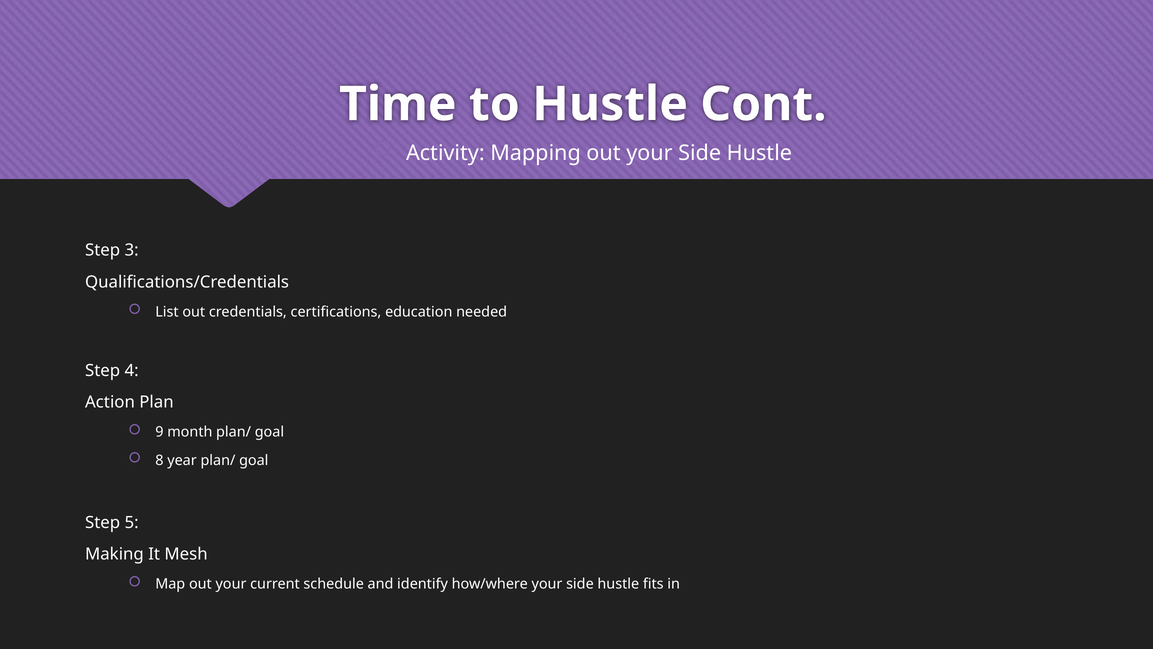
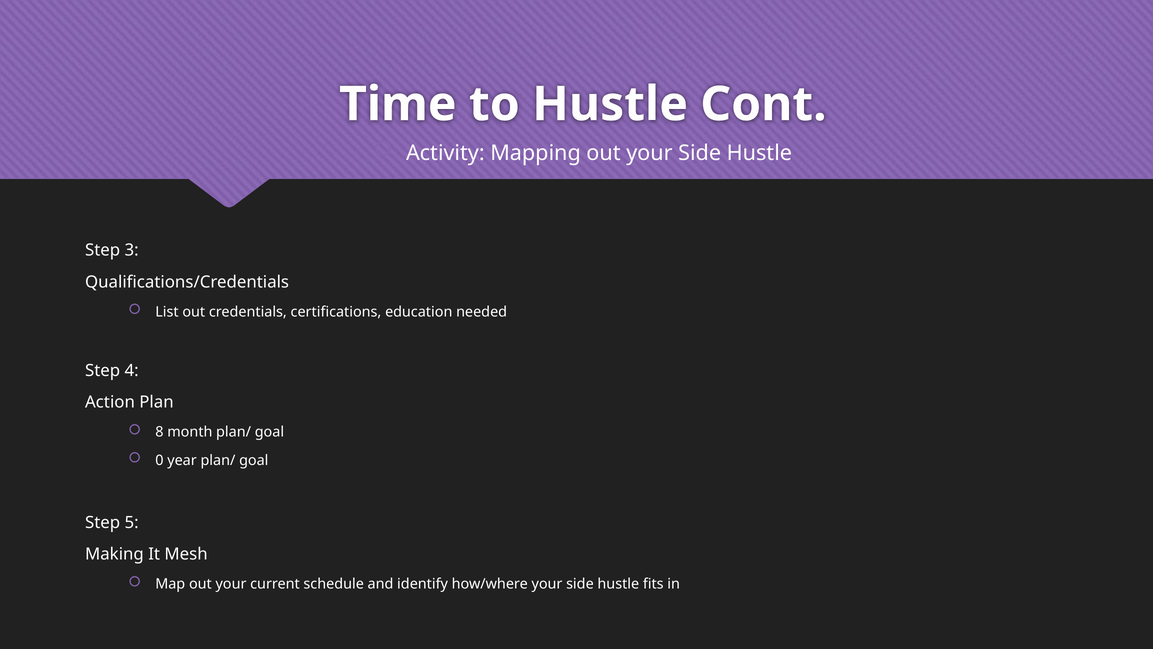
9: 9 -> 8
8: 8 -> 0
